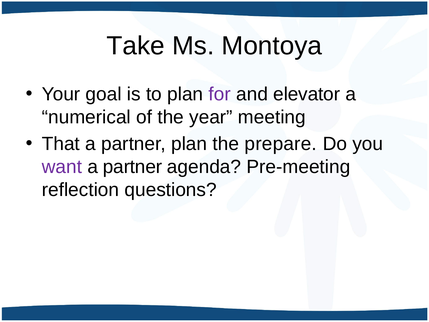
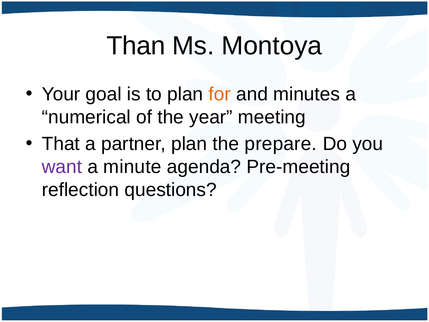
Take: Take -> Than
for colour: purple -> orange
elevator: elevator -> minutes
partner at (133, 167): partner -> minute
